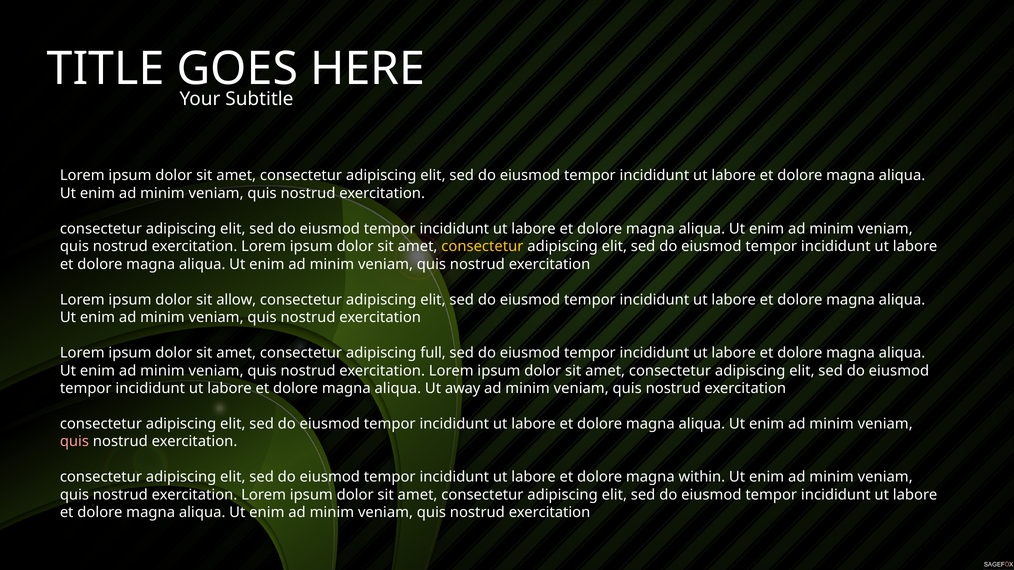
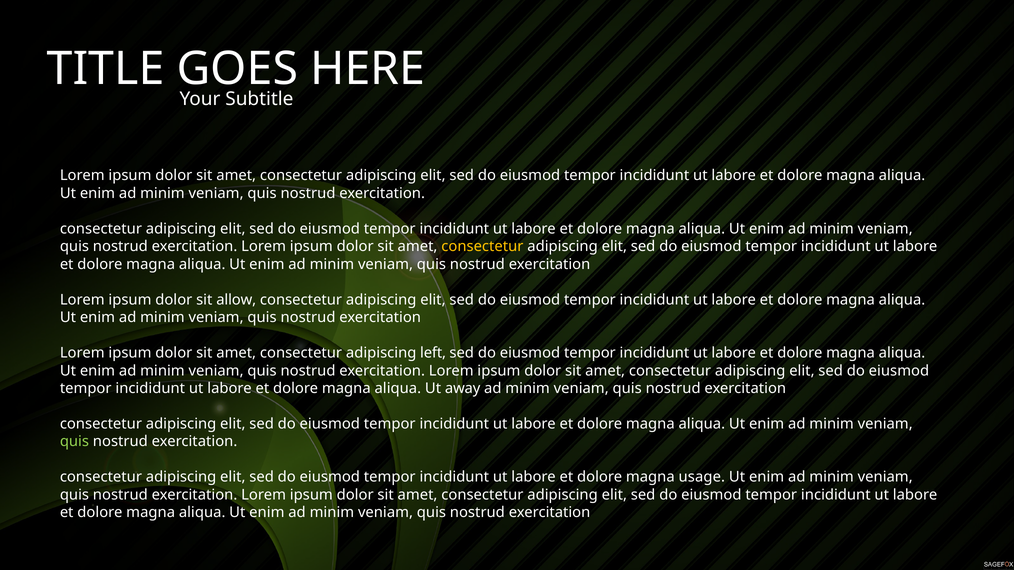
full: full -> left
quis at (74, 442) colour: pink -> light green
within: within -> usage
